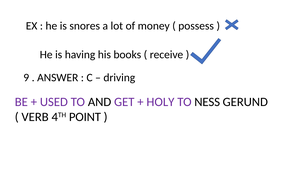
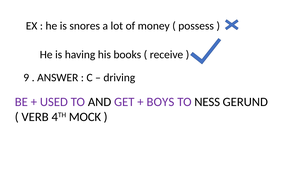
HOLY: HOLY -> BOYS
POINT: POINT -> MOCK
